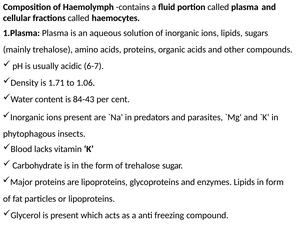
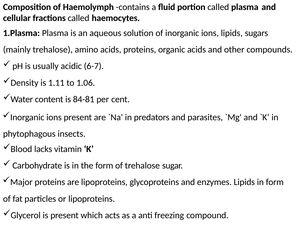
1.71: 1.71 -> 1.11
84-43: 84-43 -> 84-81
